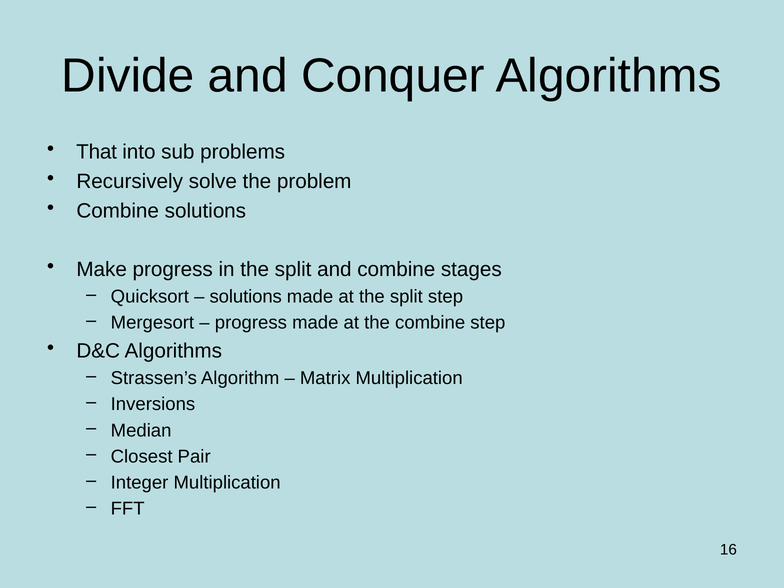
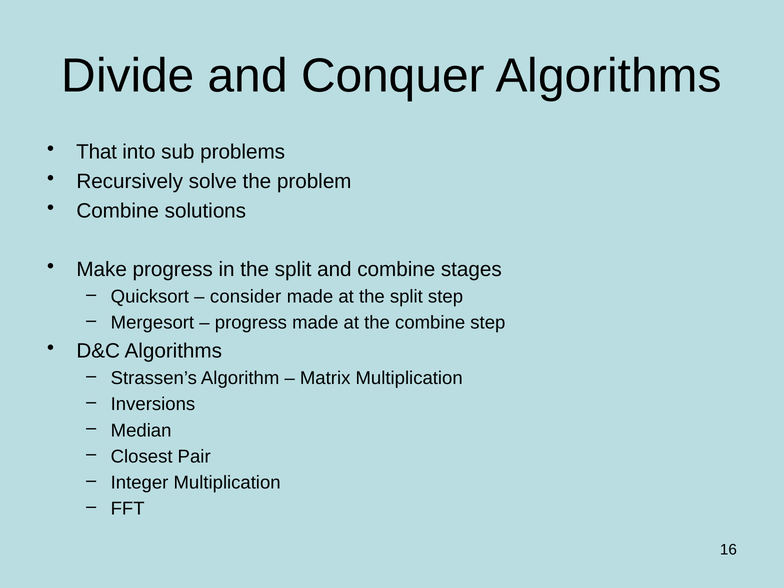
solutions at (246, 297): solutions -> consider
